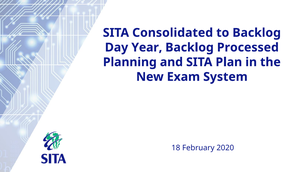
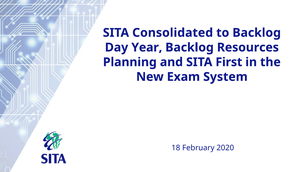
Processed: Processed -> Resources
Plan: Plan -> First
